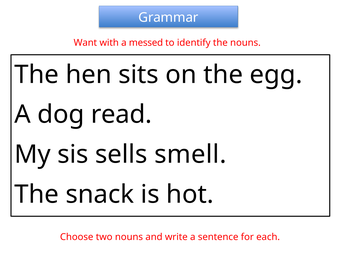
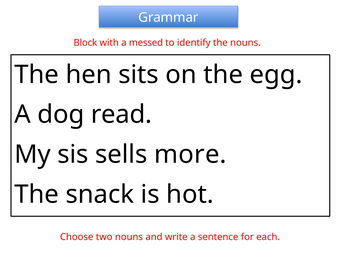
Want: Want -> Block
smell: smell -> more
